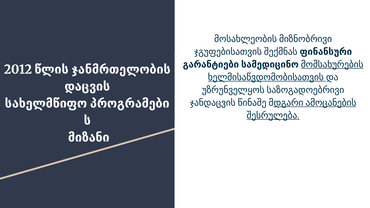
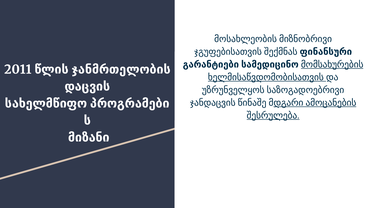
2012: 2012 -> 2011
